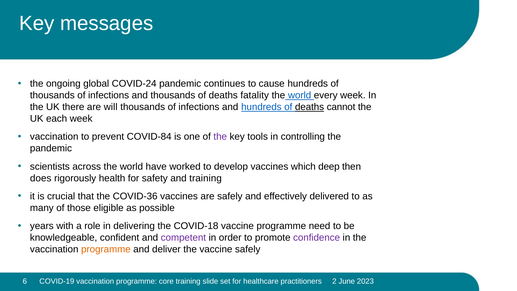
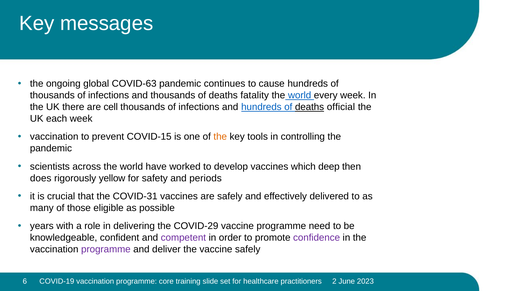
COVID-24: COVID-24 -> COVID-63
will: will -> cell
cannot: cannot -> official
COVID-84: COVID-84 -> COVID-15
the at (220, 137) colour: purple -> orange
health: health -> yellow
and training: training -> periods
COVID-36: COVID-36 -> COVID-31
COVID-18: COVID-18 -> COVID-29
programme at (106, 249) colour: orange -> purple
